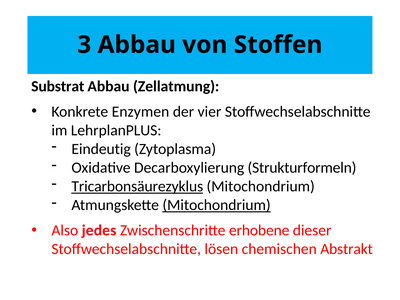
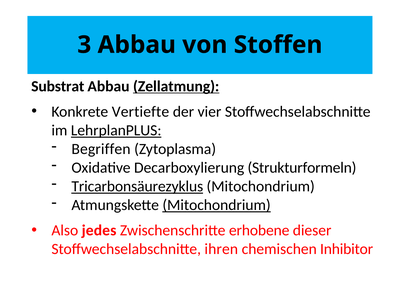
Zellatmung underline: none -> present
Enzymen: Enzymen -> Vertiefte
LehrplanPLUS underline: none -> present
Eindeutig: Eindeutig -> Begriffen
lösen: lösen -> ihren
Abstrakt: Abstrakt -> Inhibitor
